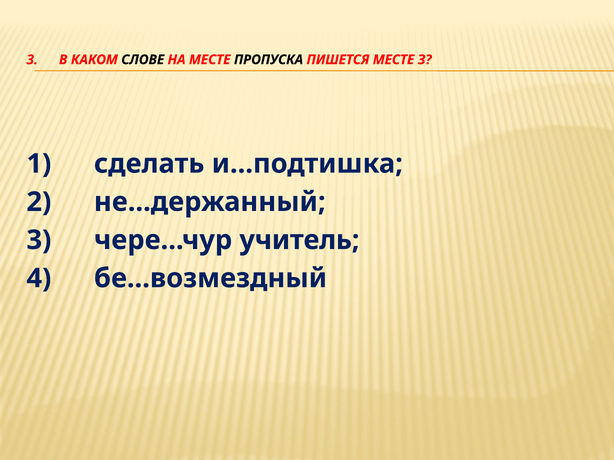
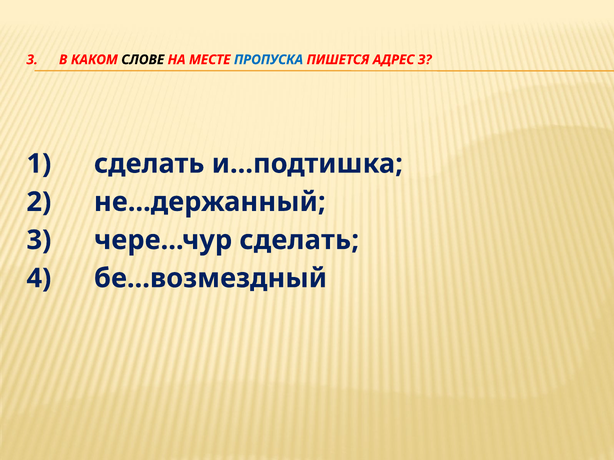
ПРОПУСКА colour: black -> blue
ПИШЕТСЯ МЕСТЕ: МЕСТЕ -> АДРЕС
чере...чур учитель: учитель -> сделать
